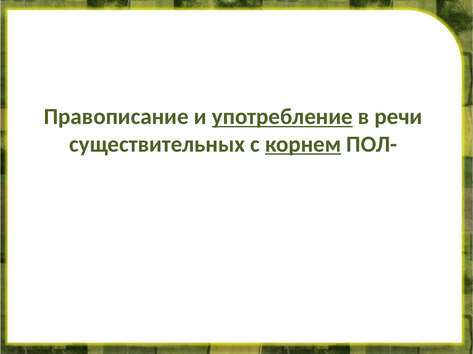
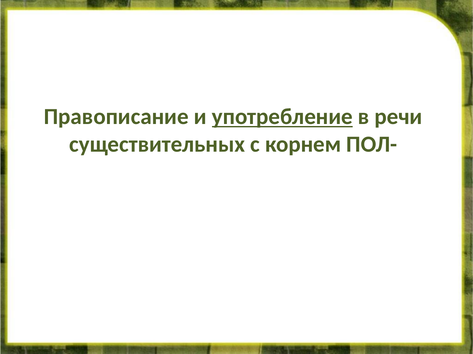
корнем underline: present -> none
